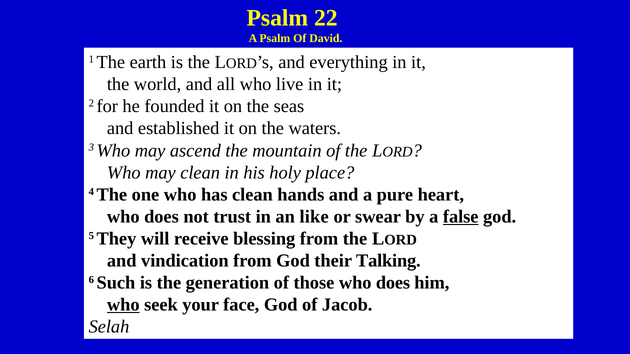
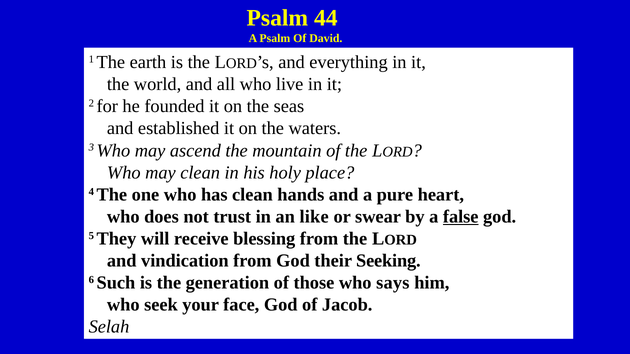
22: 22 -> 44
Talking: Talking -> Seeking
those who does: does -> says
who at (123, 305) underline: present -> none
